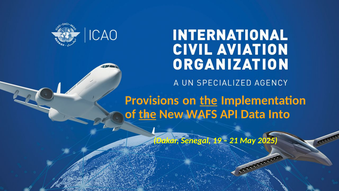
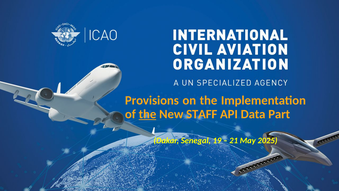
the at (209, 100) underline: present -> none
WAFS: WAFS -> STAFF
Into: Into -> Part
